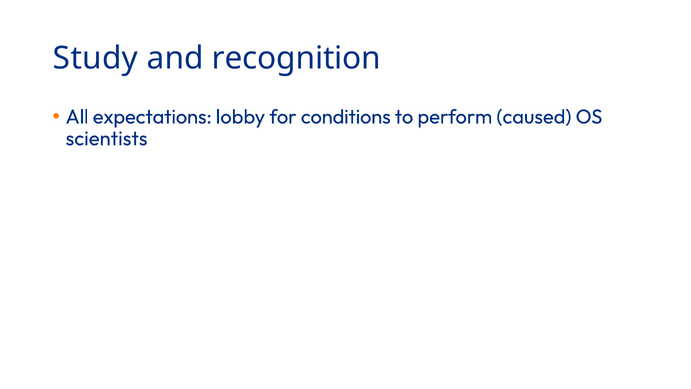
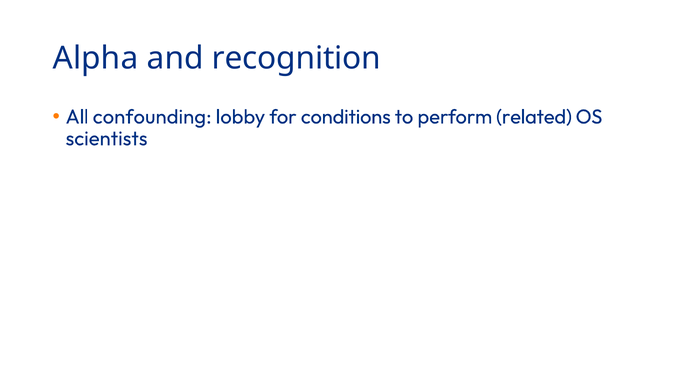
Study: Study -> Alpha
expectations: expectations -> confounding
caused: caused -> related
